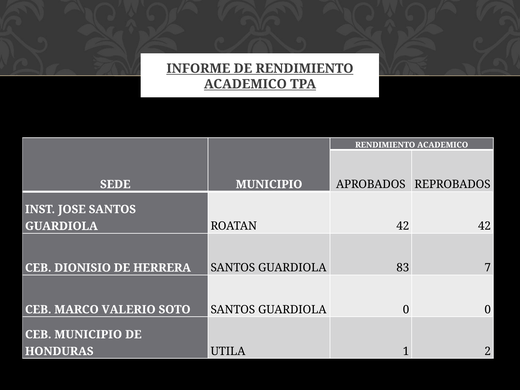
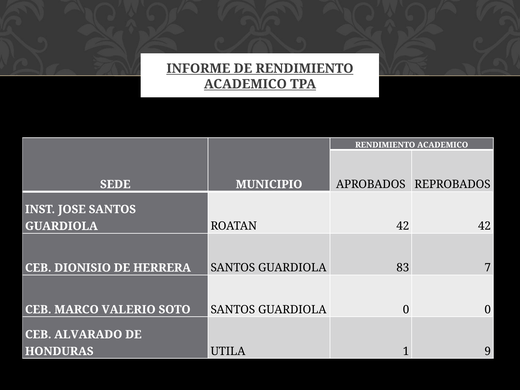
CEB MUNICIPIO: MUNICIPIO -> ALVARADO
2: 2 -> 9
